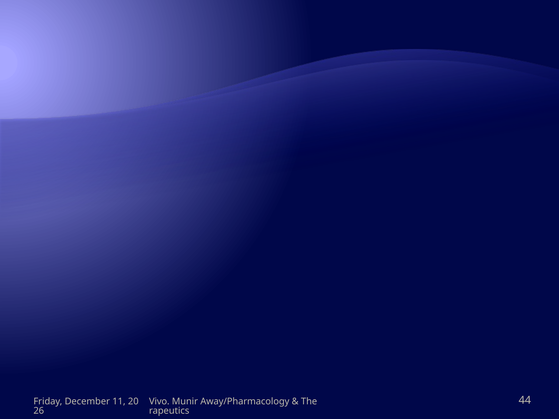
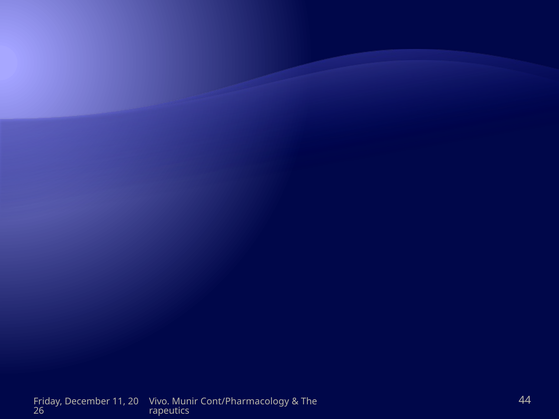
Away/Pharmacology: Away/Pharmacology -> Cont/Pharmacology
